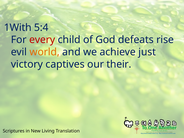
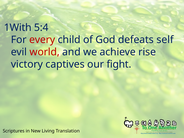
rise: rise -> self
world colour: orange -> red
just: just -> rise
their: their -> fight
